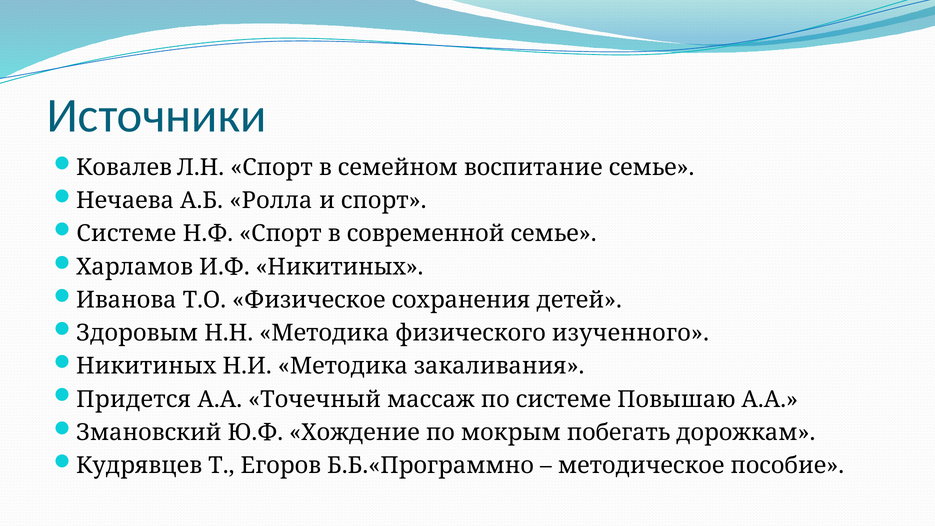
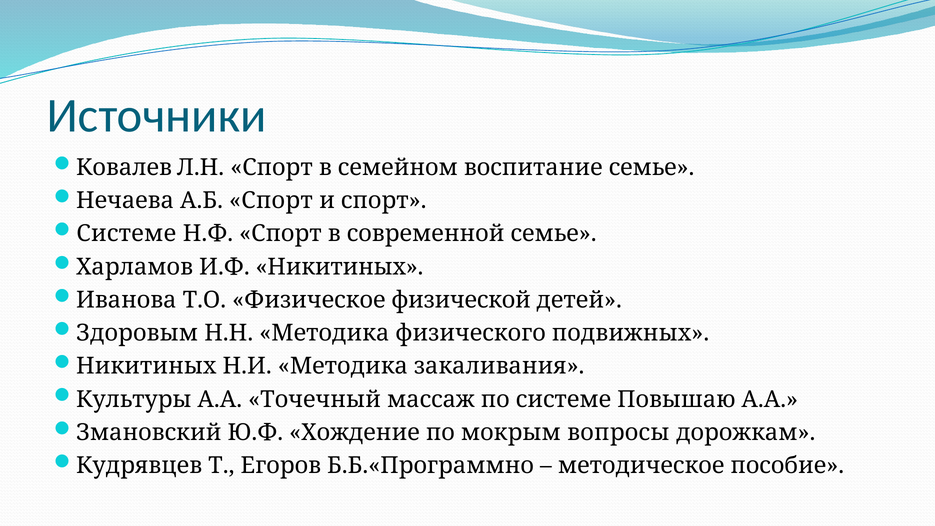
А.Б Ролла: Ролла -> Спорт
сохранения: сохранения -> физической
изученного: изученного -> подвижных
Придется: Придется -> Культуры
побегать: побегать -> вопросы
